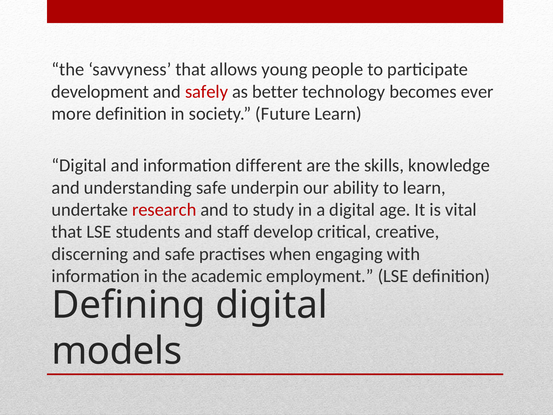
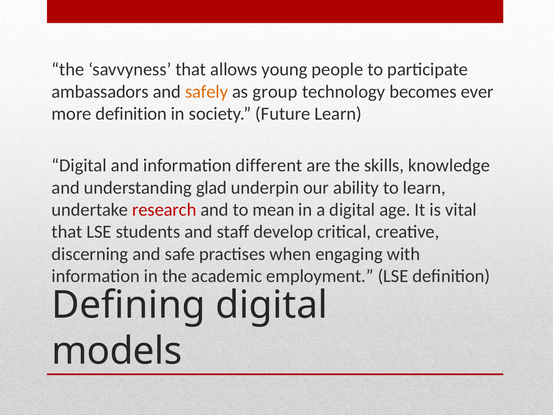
development: development -> ambassadors
safely colour: red -> orange
better: better -> group
understanding safe: safe -> glad
study: study -> mean
